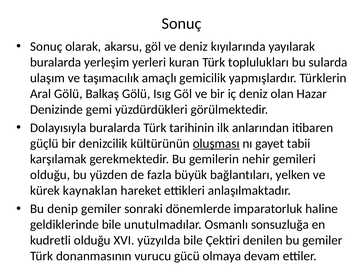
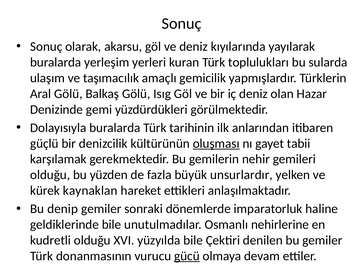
bağlantıları: bağlantıları -> unsurlardır
sonsuzluğa: sonsuzluğa -> nehirlerine
gücü underline: none -> present
